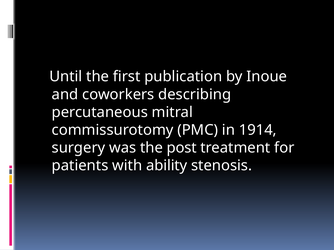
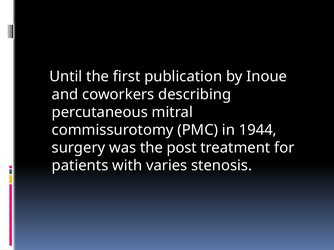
1914: 1914 -> 1944
ability: ability -> varies
